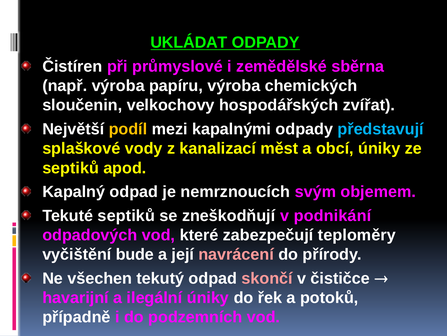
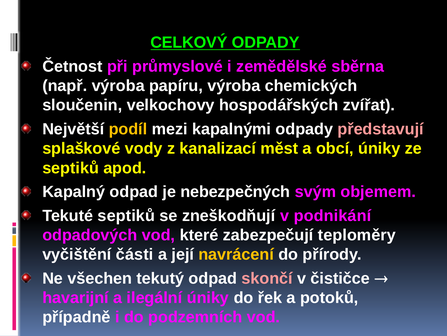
UKLÁDAT: UKLÁDAT -> CELKOVÝ
Čistíren: Čistíren -> Četnost
představují colour: light blue -> pink
nemrznoucích: nemrznoucích -> nebezpečných
bude: bude -> části
navrácení colour: pink -> yellow
